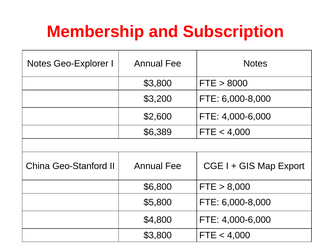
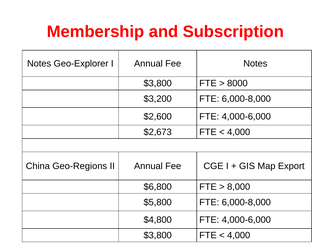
$6,389: $6,389 -> $2,673
Geo-Stanford: Geo-Stanford -> Geo-Regions
